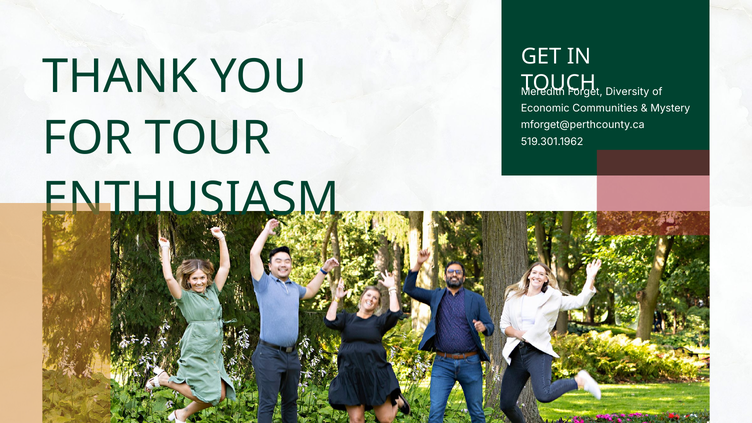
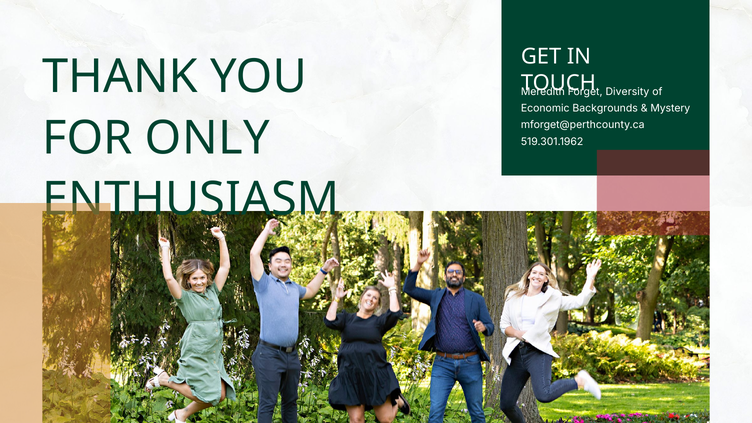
Communities: Communities -> Backgrounds
TOUR: TOUR -> ONLY
